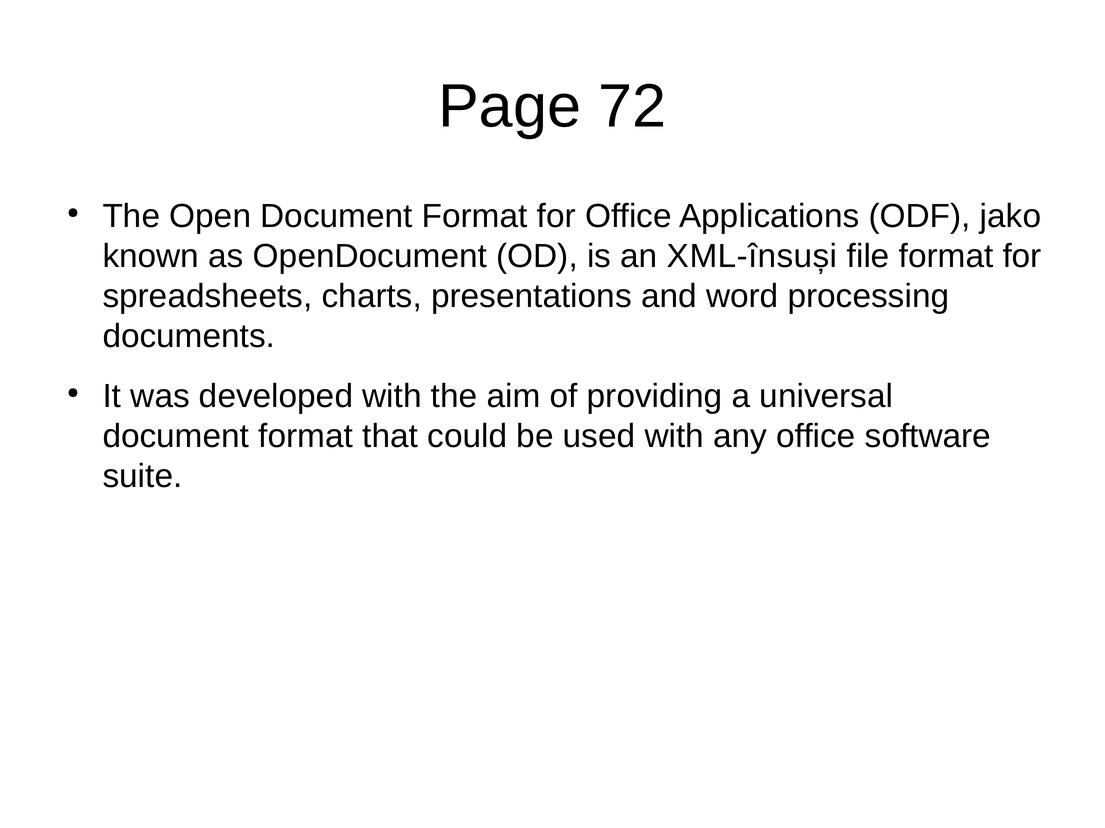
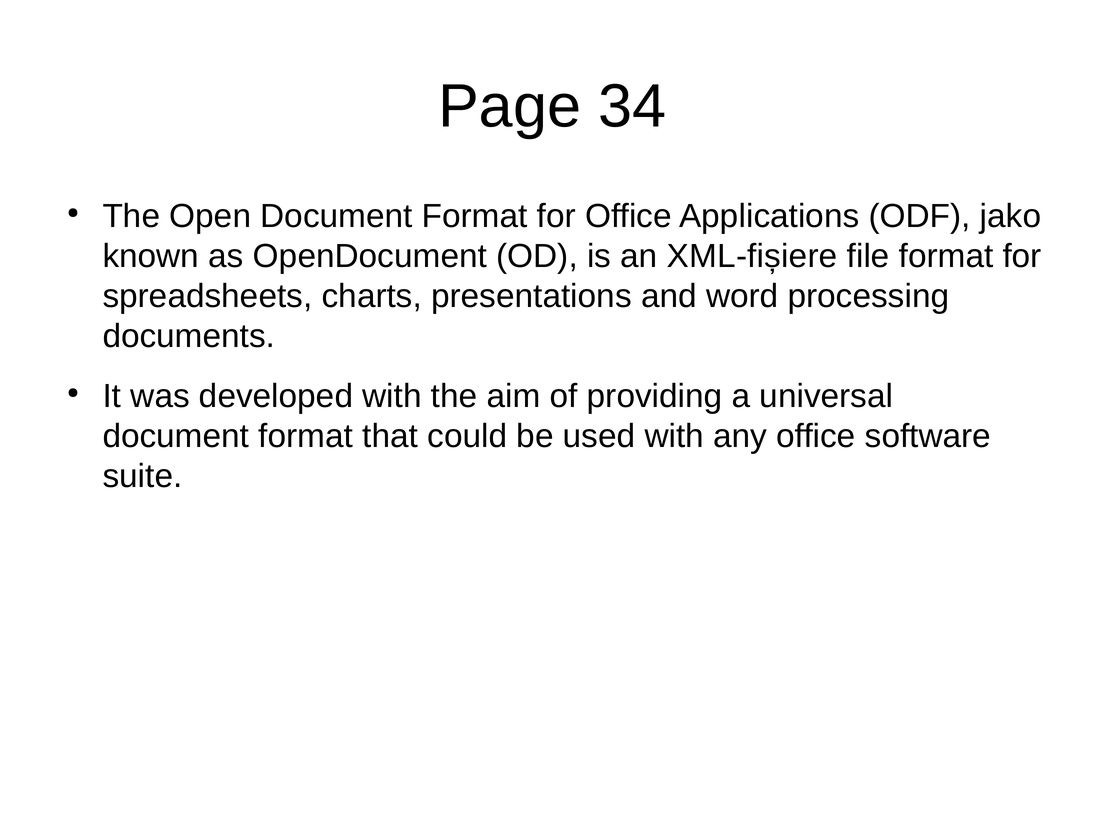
72: 72 -> 34
XML-însuși: XML-însuși -> XML-fișiere
